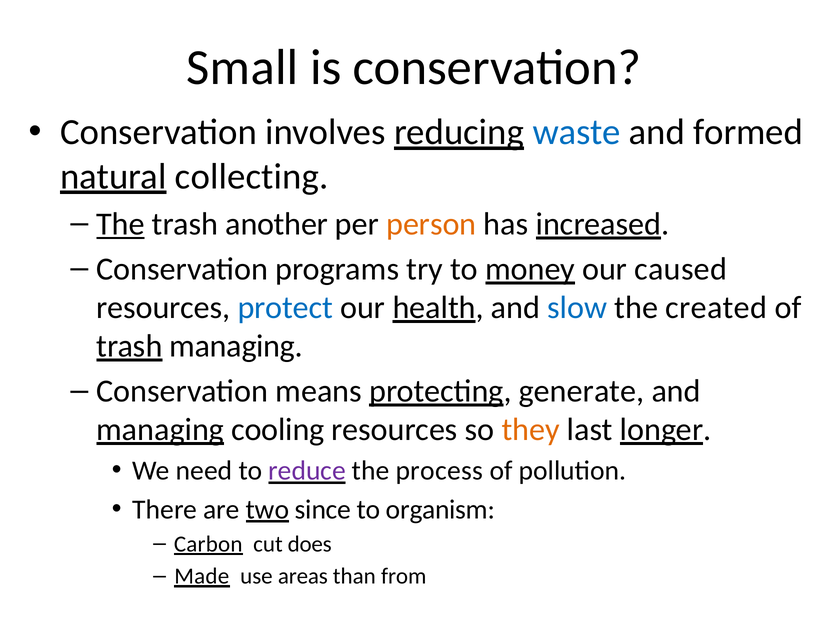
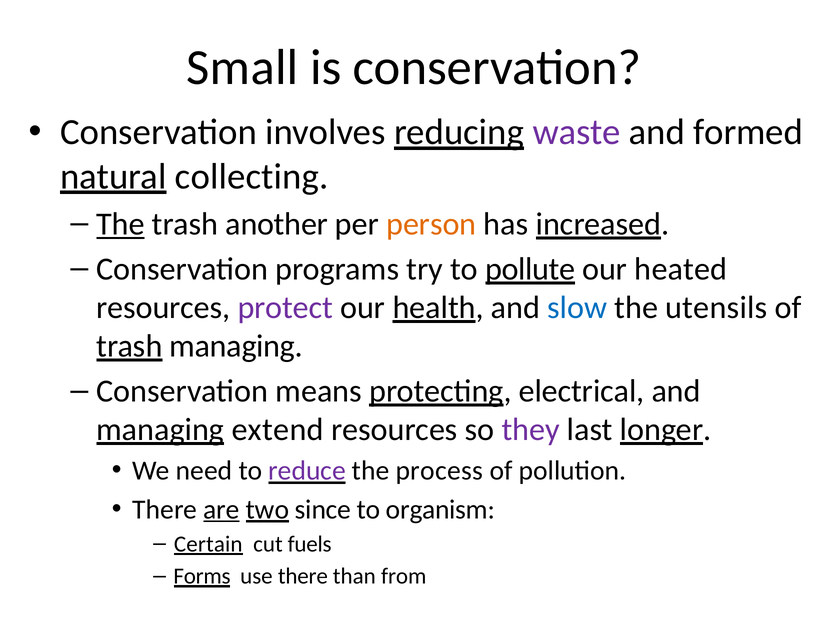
waste colour: blue -> purple
money: money -> pollute
caused: caused -> heated
protect colour: blue -> purple
created: created -> utensils
generate: generate -> electrical
cooling: cooling -> extend
they colour: orange -> purple
are underline: none -> present
Carbon: Carbon -> Certain
does: does -> fuels
Made: Made -> Forms
use areas: areas -> there
